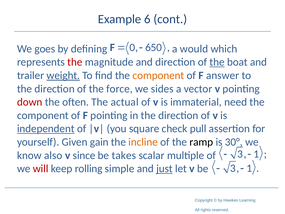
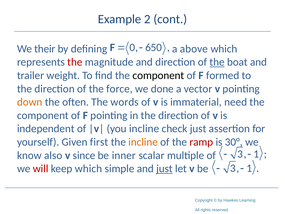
6: 6 -> 2
goes: goes -> their
would: would -> above
weight underline: present -> none
component at (158, 75) colour: orange -> black
answer: answer -> formed
sides: sides -> done
down colour: red -> orange
actual: actual -> words
independent underline: present -> none
you square: square -> incline
check pull: pull -> just
gain: gain -> first
ramp colour: black -> red
takes: takes -> inner
keep rolling: rolling -> which
